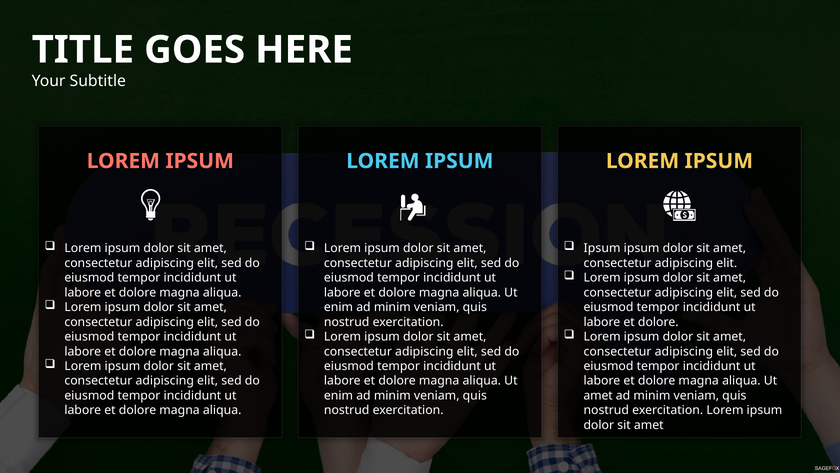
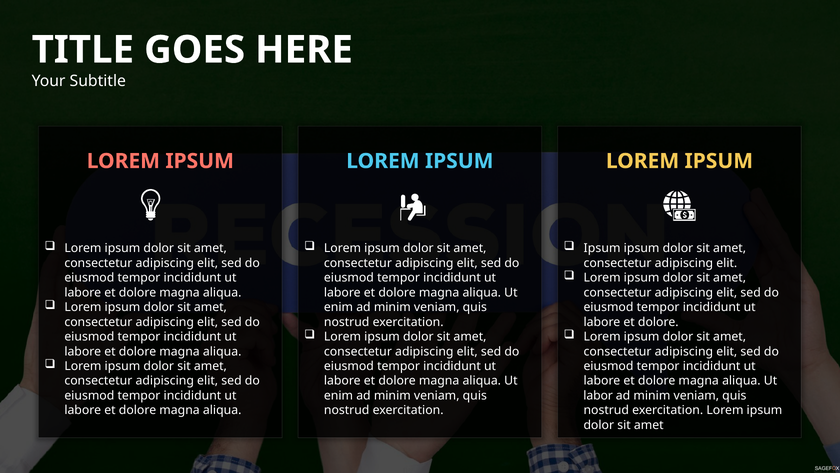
amet at (598, 395): amet -> labor
